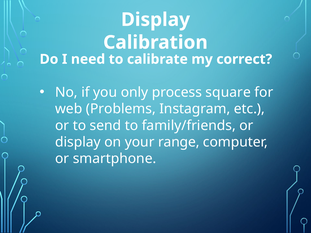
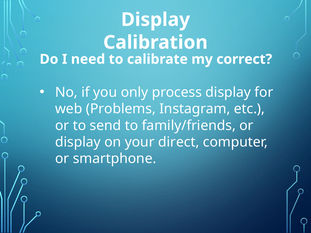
process square: square -> display
range: range -> direct
